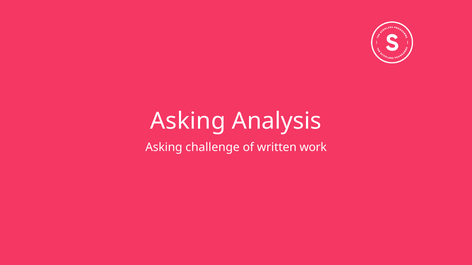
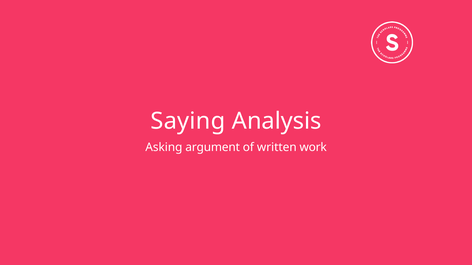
Asking at (188, 121): Asking -> Saying
challenge: challenge -> argument
